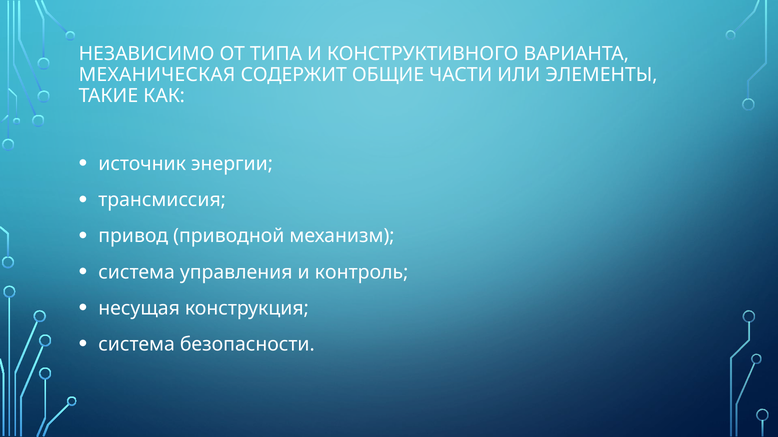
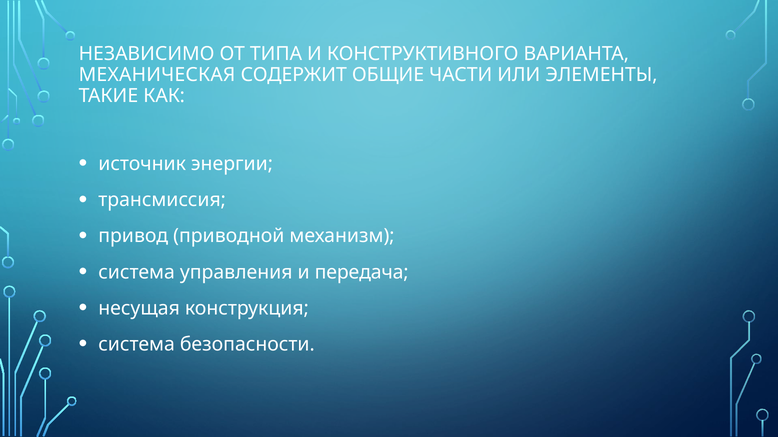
контроль: контроль -> передача
